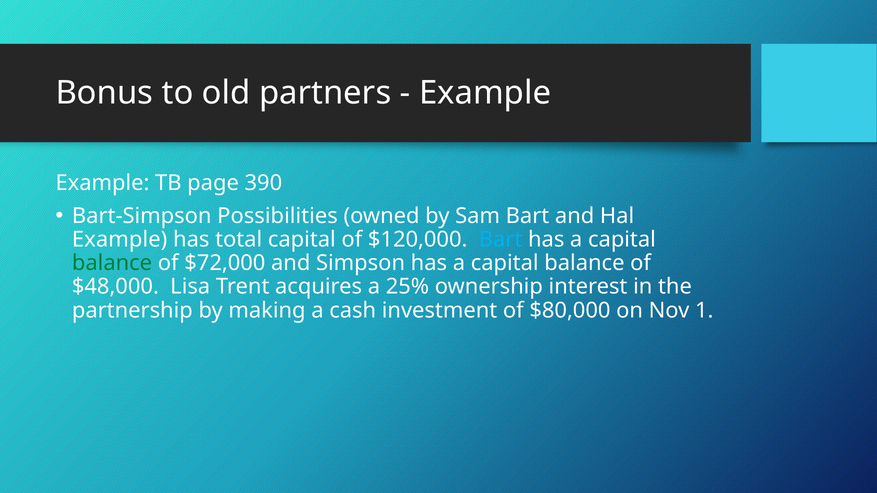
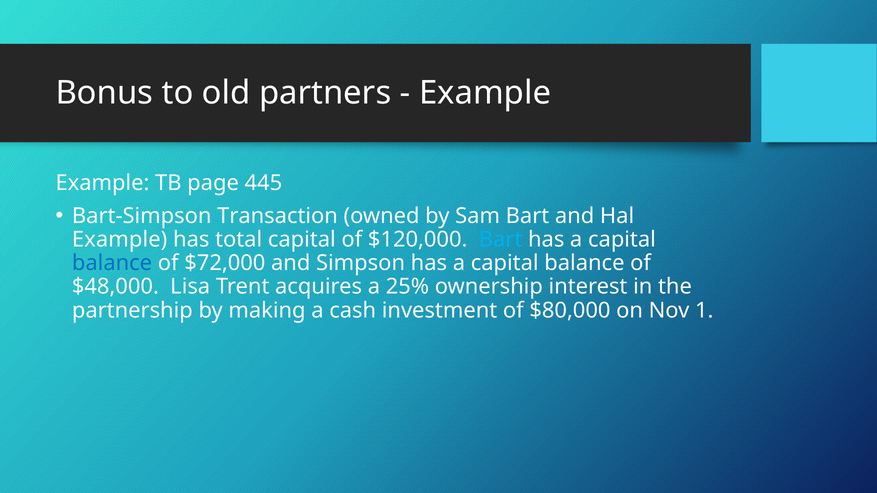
390: 390 -> 445
Possibilities: Possibilities -> Transaction
balance at (112, 263) colour: green -> blue
